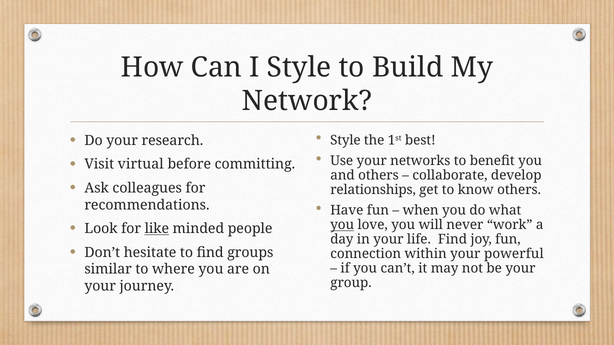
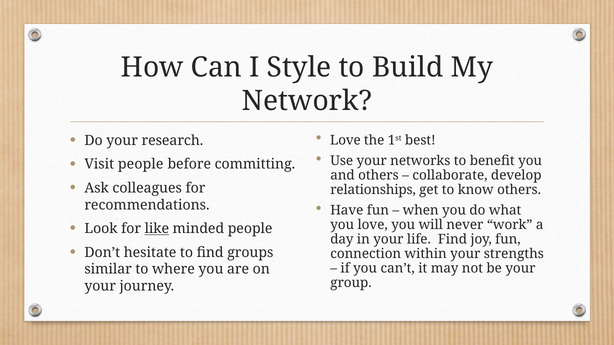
Style at (345, 140): Style -> Love
Visit virtual: virtual -> people
you at (342, 225) underline: present -> none
powerful: powerful -> strengths
